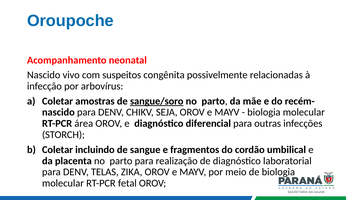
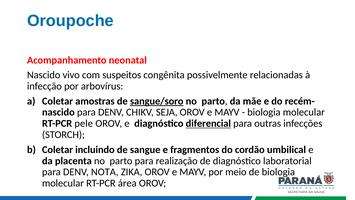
área: área -> pele
diferencial underline: none -> present
TELAS: TELAS -> NOTA
fetal: fetal -> área
